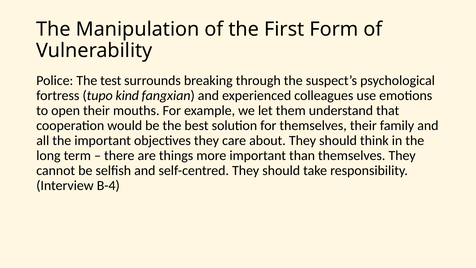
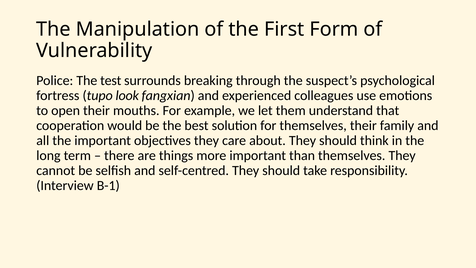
kind: kind -> look
B-4: B-4 -> B-1
